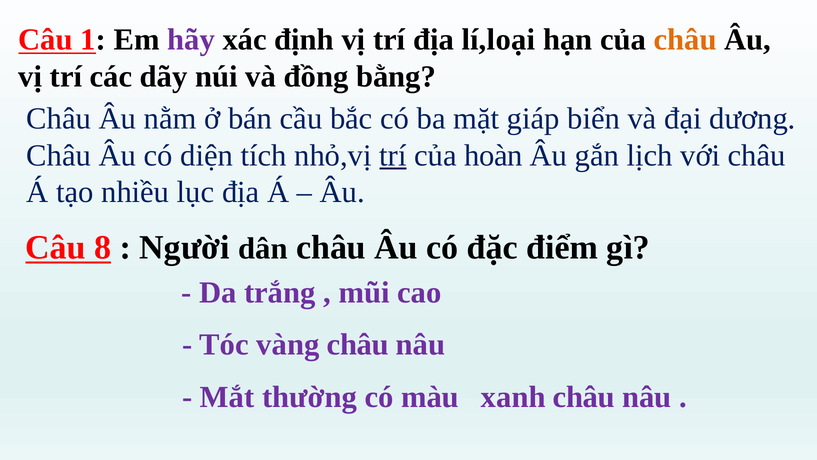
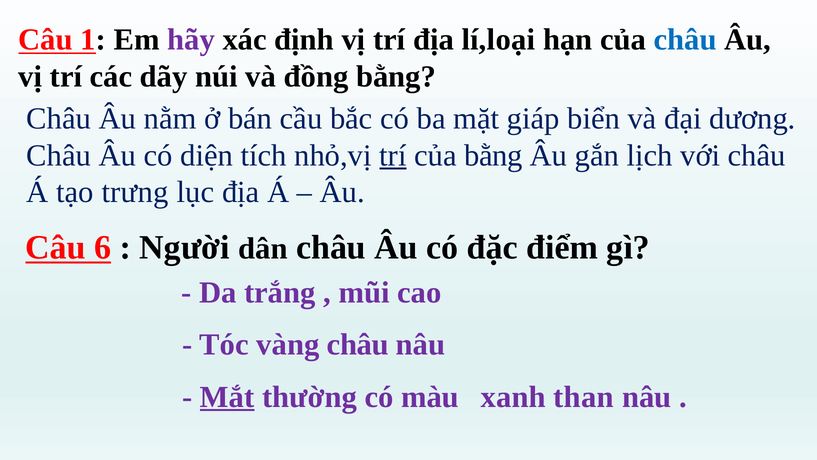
châu at (685, 40) colour: orange -> blue
của hoàn: hoàn -> bằng
nhiều: nhiều -> trưng
8: 8 -> 6
Mắt underline: none -> present
xanh châu: châu -> than
